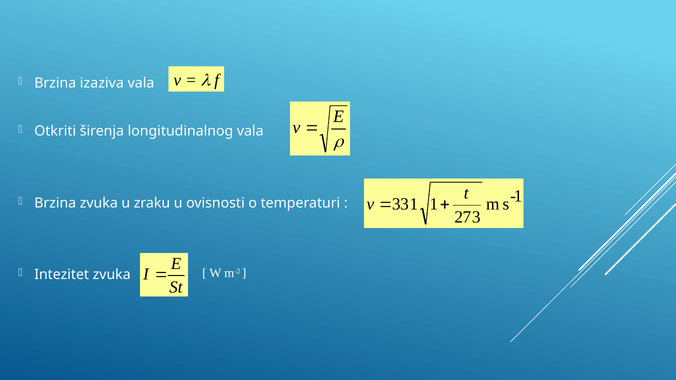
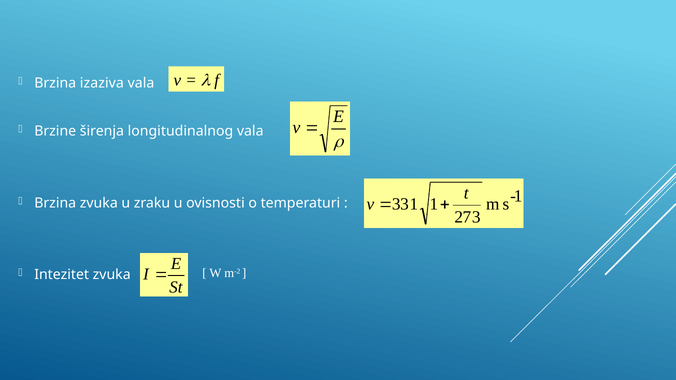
Otkriti: Otkriti -> Brzine
